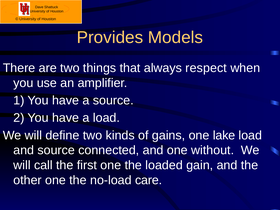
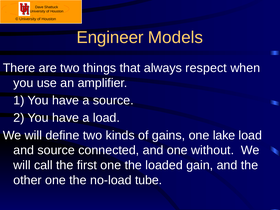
Provides: Provides -> Engineer
care: care -> tube
